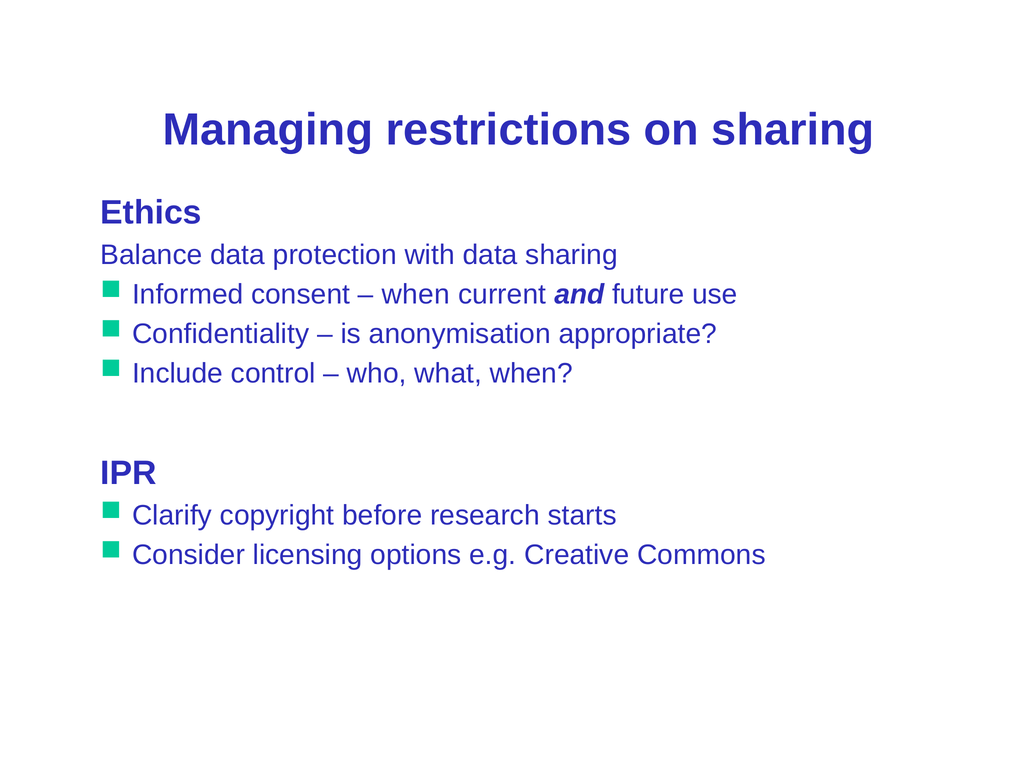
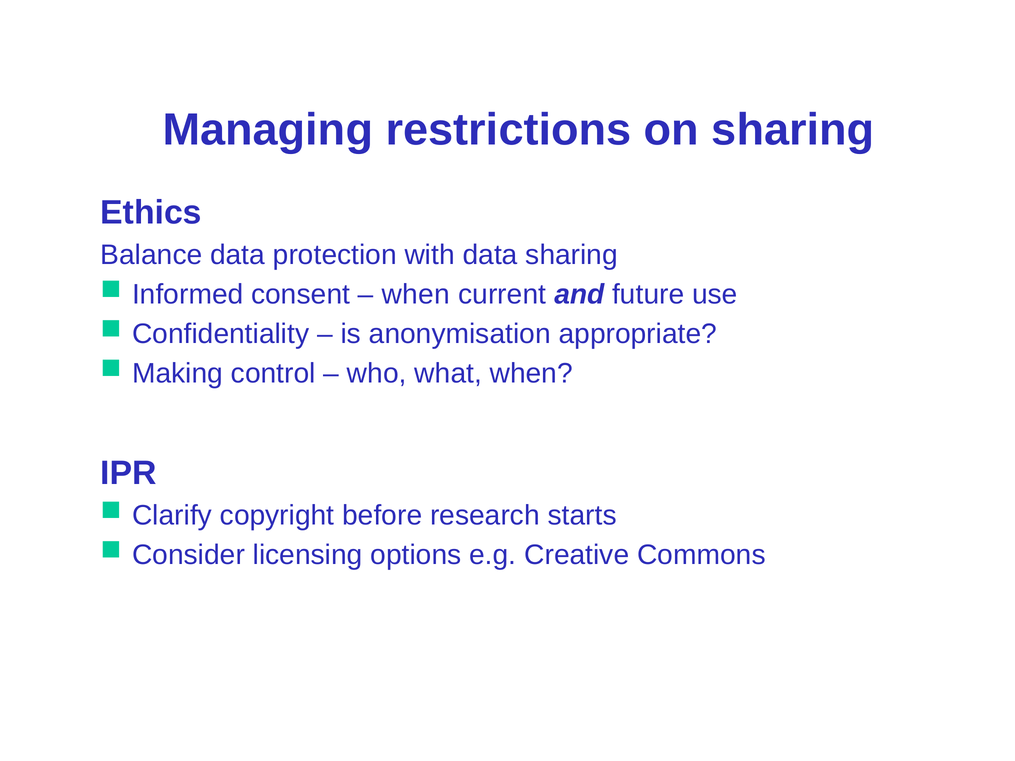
Include: Include -> Making
